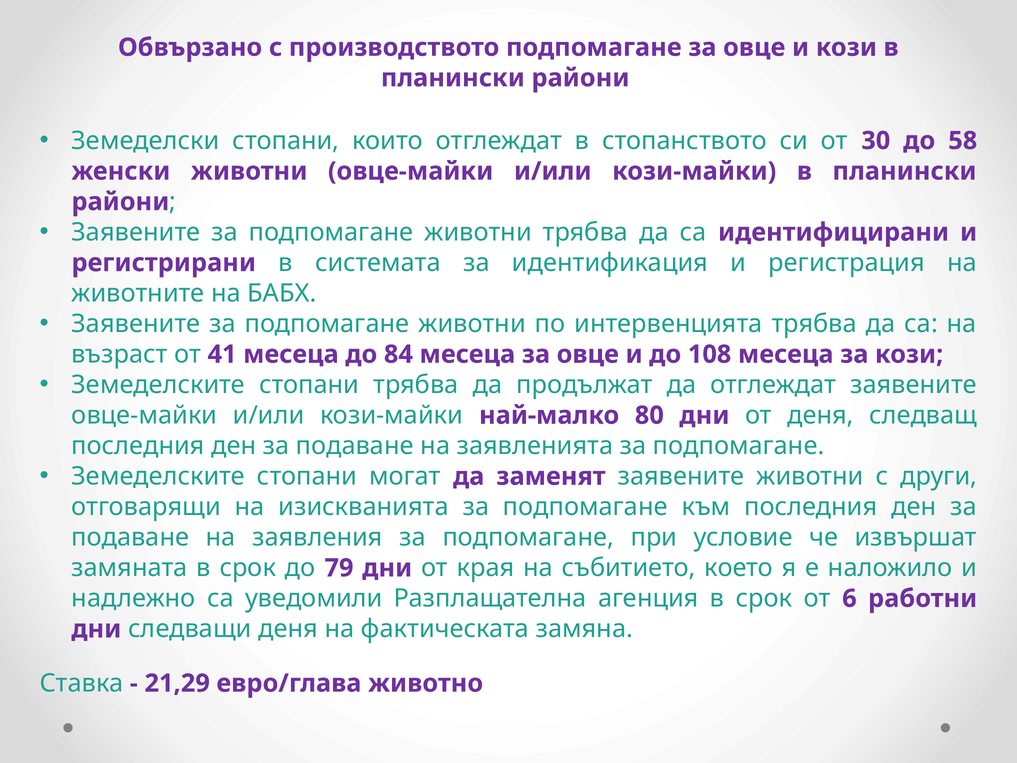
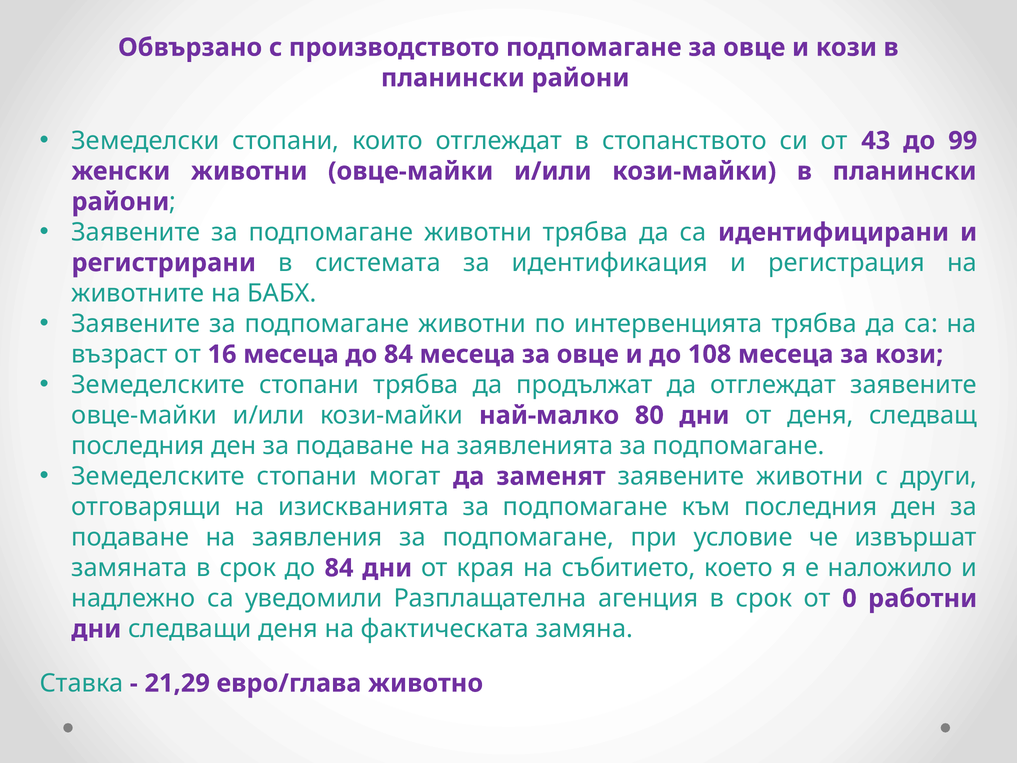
30: 30 -> 43
58: 58 -> 99
41: 41 -> 16
срок до 79: 79 -> 84
6: 6 -> 0
